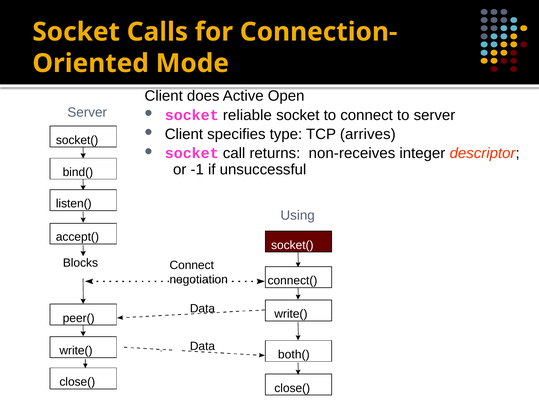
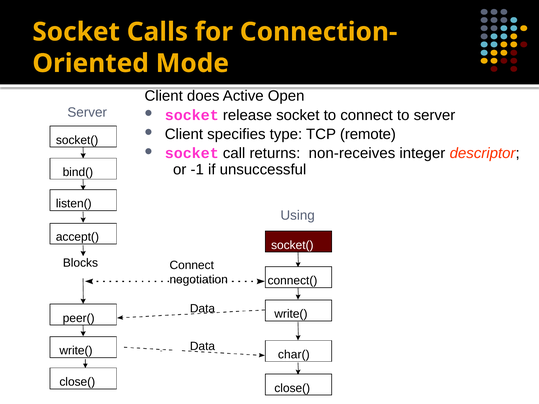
reliable: reliable -> release
arrives: arrives -> remote
both(: both( -> char(
